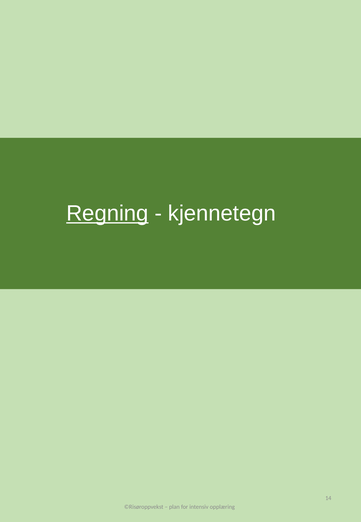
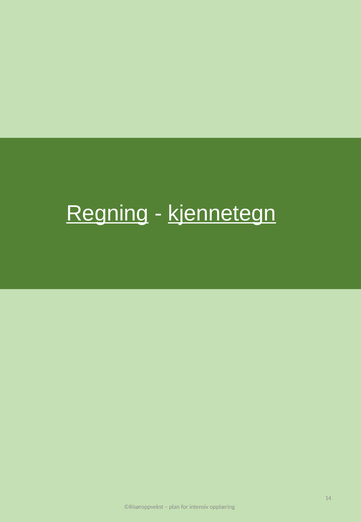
kjennetegn underline: none -> present
